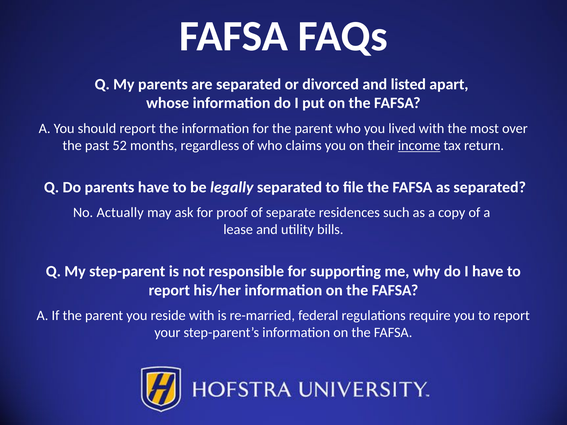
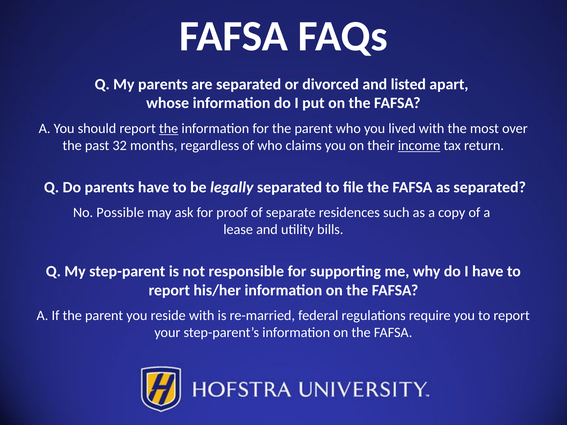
the at (169, 129) underline: none -> present
52: 52 -> 32
Actually: Actually -> Possible
